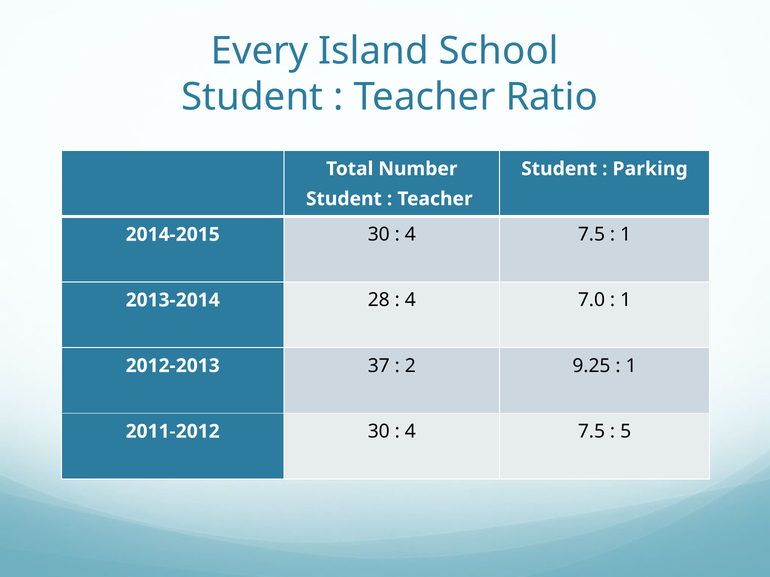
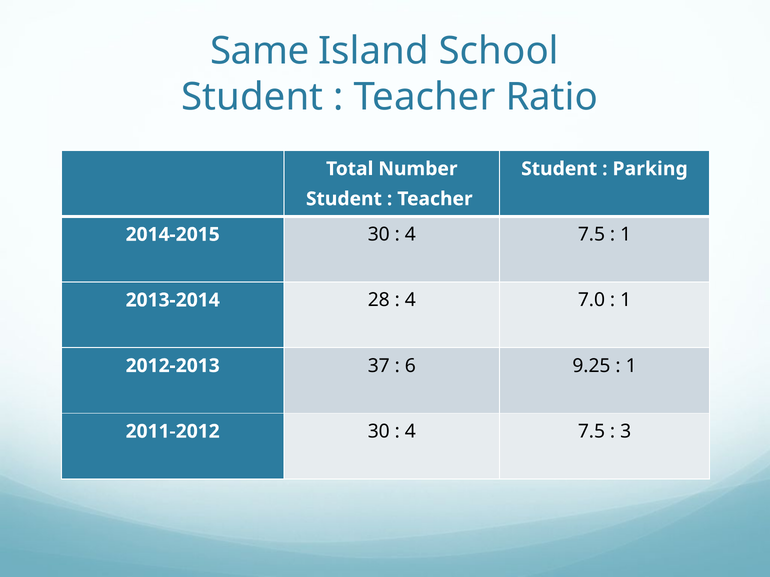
Every: Every -> Same
2: 2 -> 6
5: 5 -> 3
